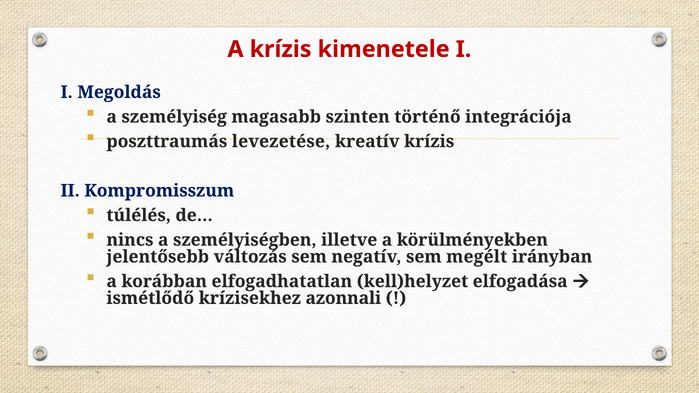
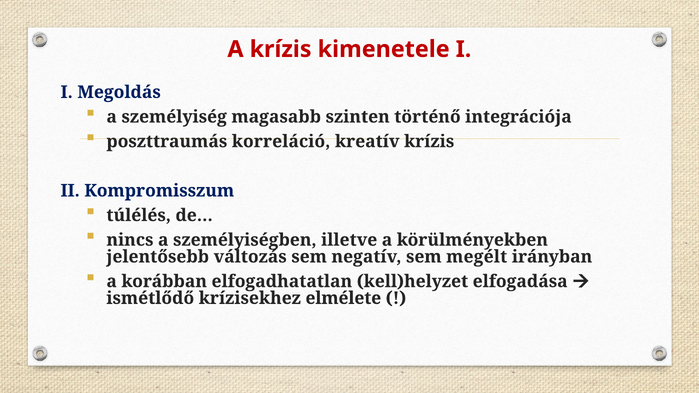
levezetése: levezetése -> korreláció
azonnali: azonnali -> elmélete
